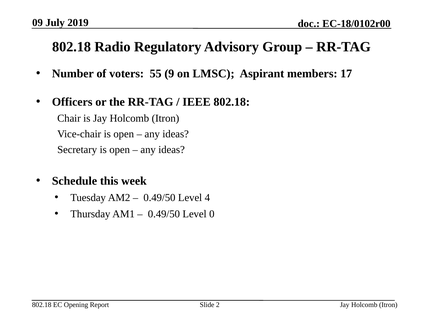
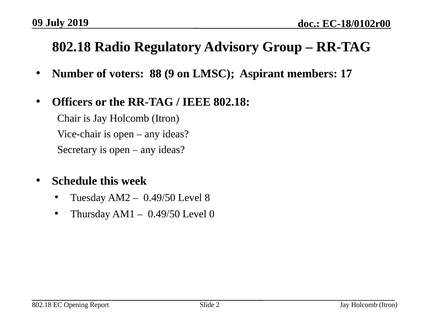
55: 55 -> 88
4: 4 -> 8
